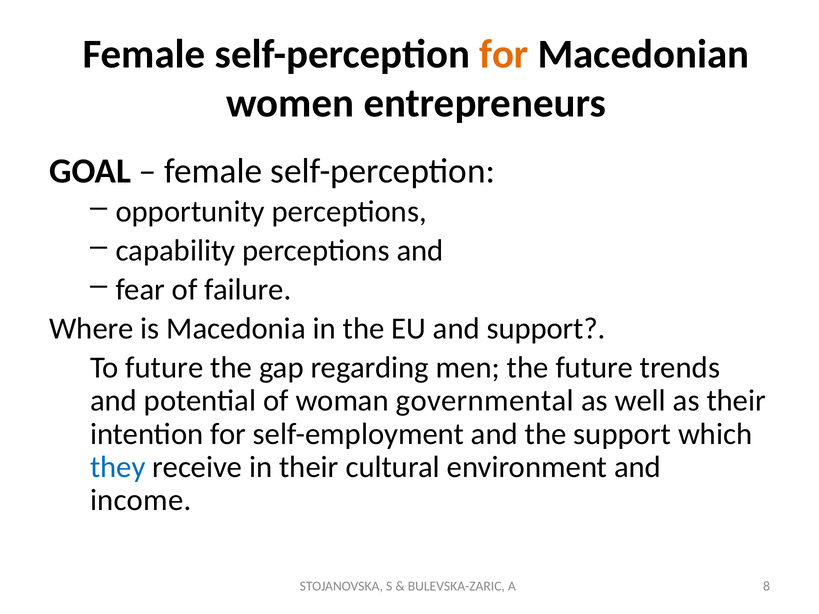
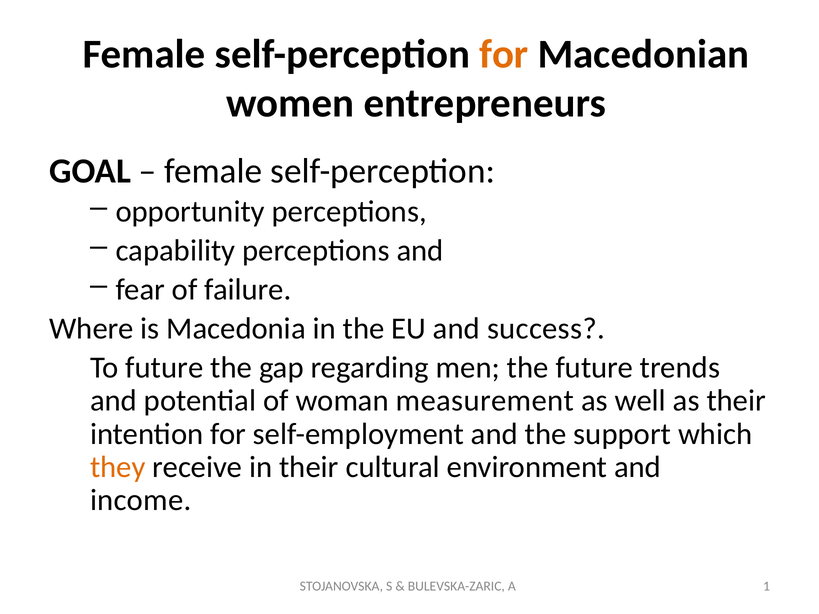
and support: support -> success
governmental: governmental -> measurement
they colour: blue -> orange
8: 8 -> 1
